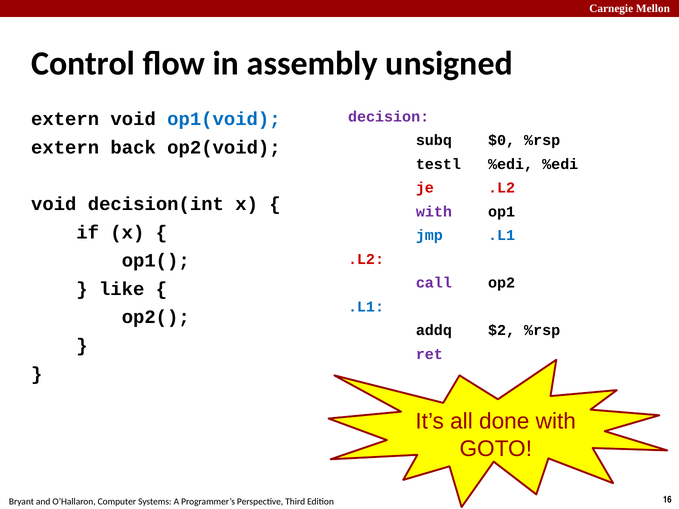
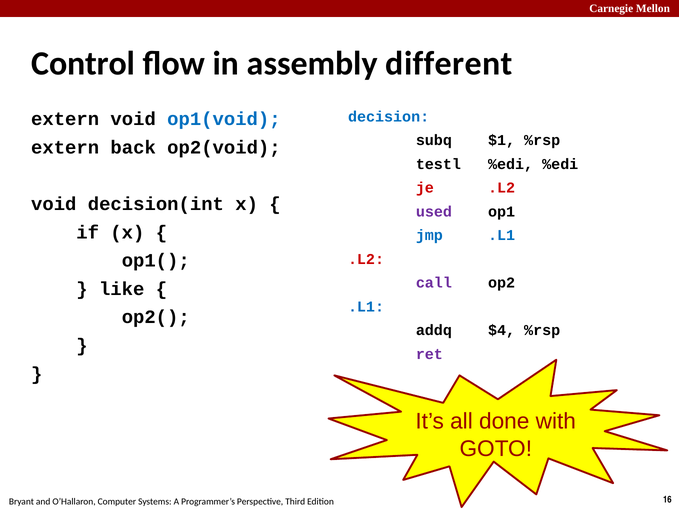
unsigned: unsigned -> different
decision colour: purple -> blue
$0: $0 -> $1
with at (434, 212): with -> used
$2: $2 -> $4
